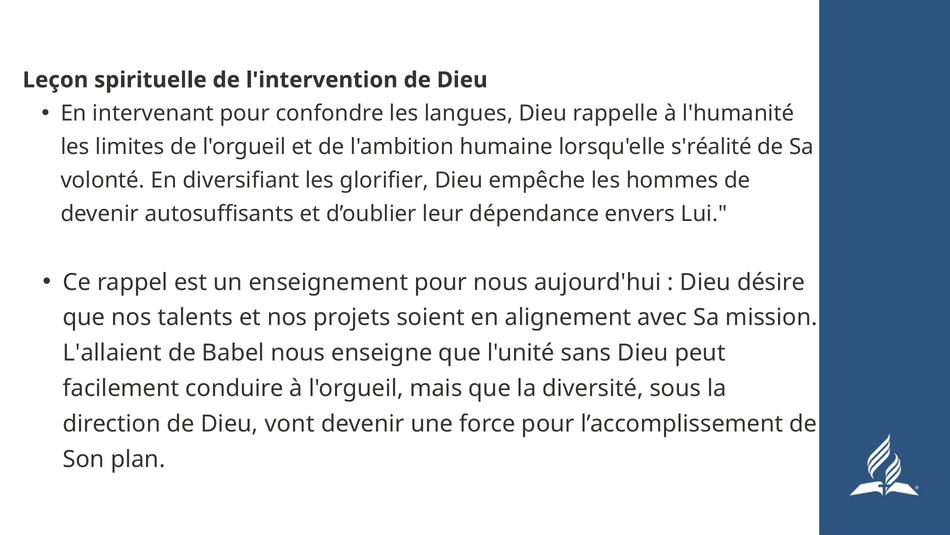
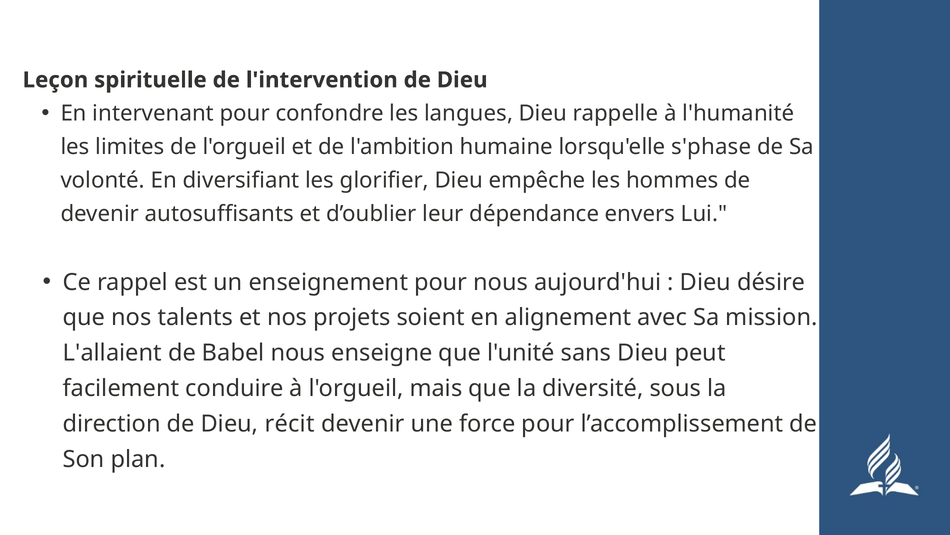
s'réalité: s'réalité -> s'phase
vont: vont -> récit
